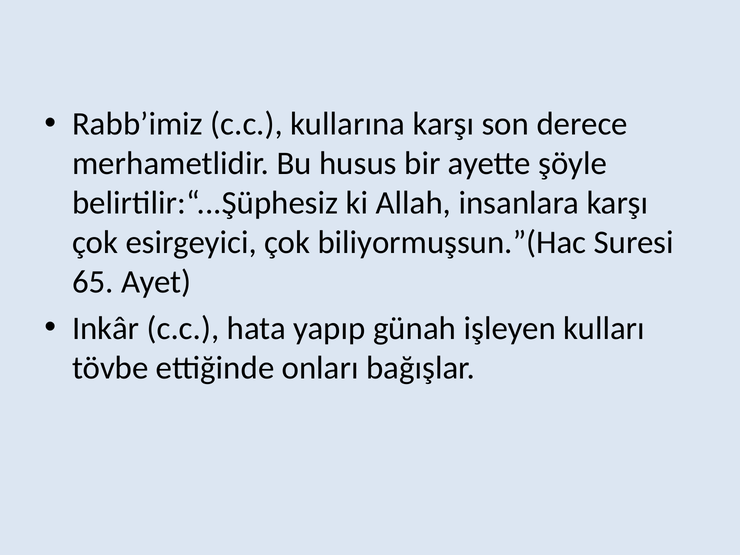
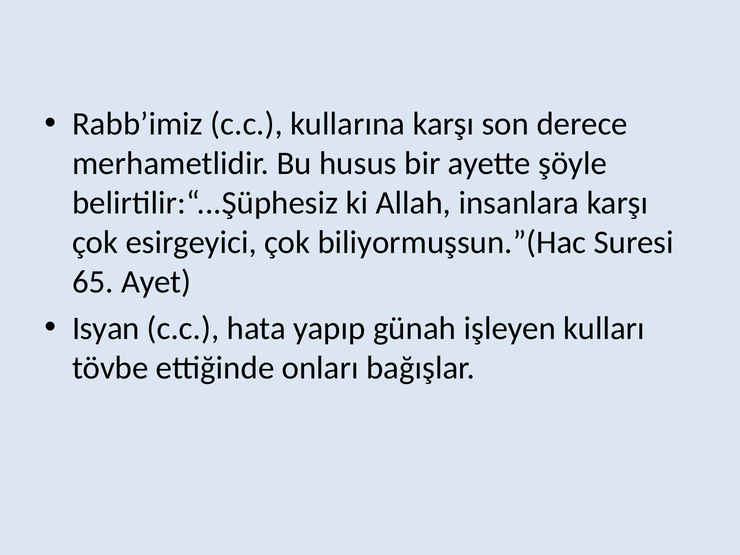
Inkâr: Inkâr -> Isyan
